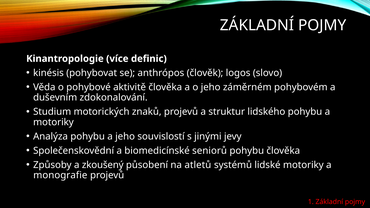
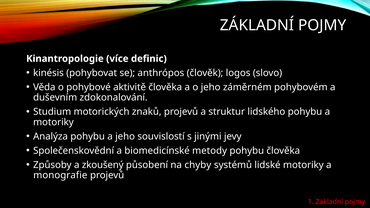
seniorů: seniorů -> metody
atletů: atletů -> chyby
